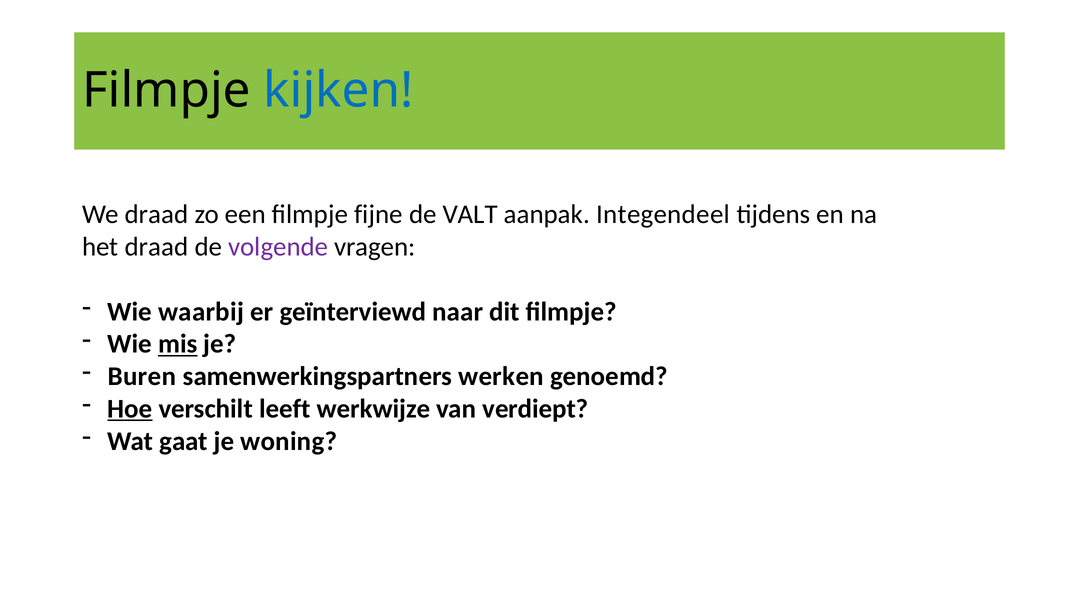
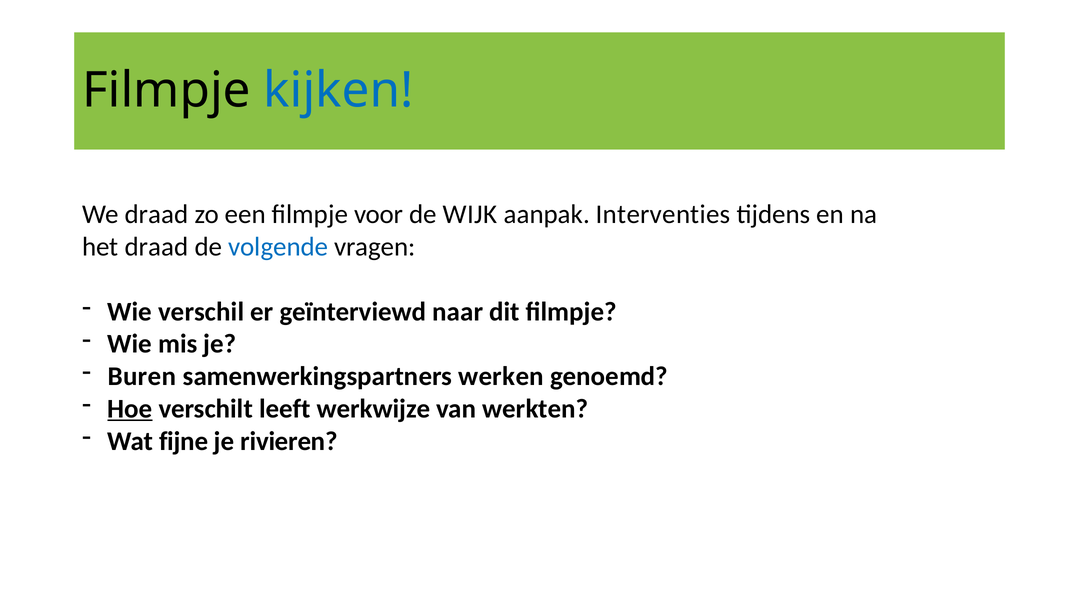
fijne: fijne -> voor
VALT: VALT -> WIJK
Integendeel: Integendeel -> Interventies
volgende colour: purple -> blue
waarbij: waarbij -> verschil
mis underline: present -> none
verdiept: verdiept -> werkten
gaat: gaat -> fijne
woning: woning -> rivieren
